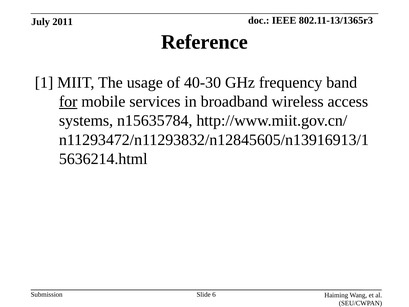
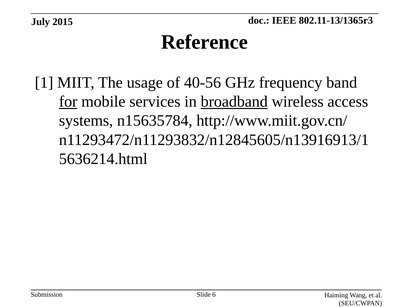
2011: 2011 -> 2015
40-30: 40-30 -> 40-56
broadband underline: none -> present
